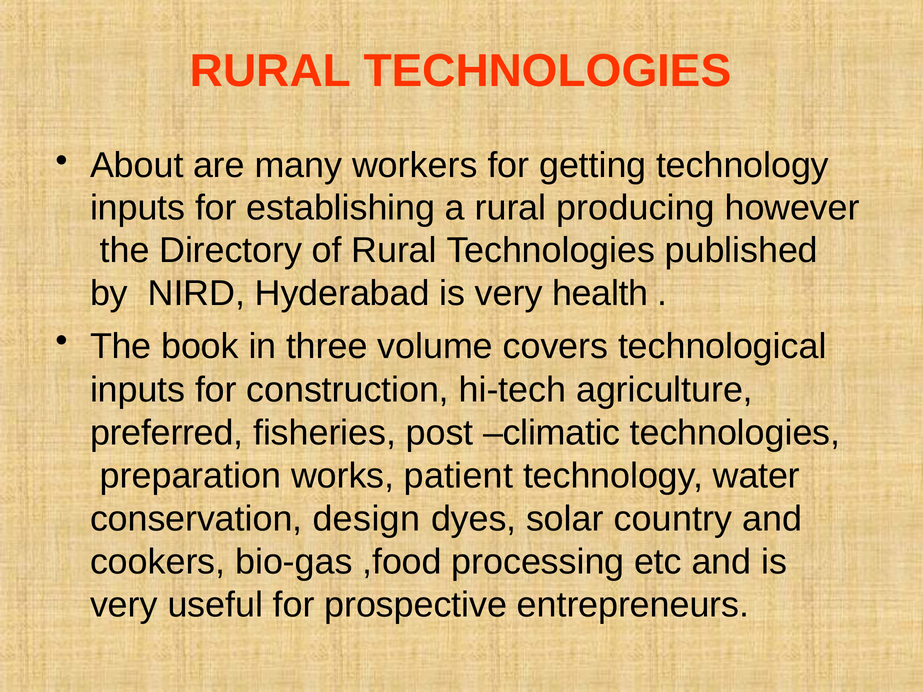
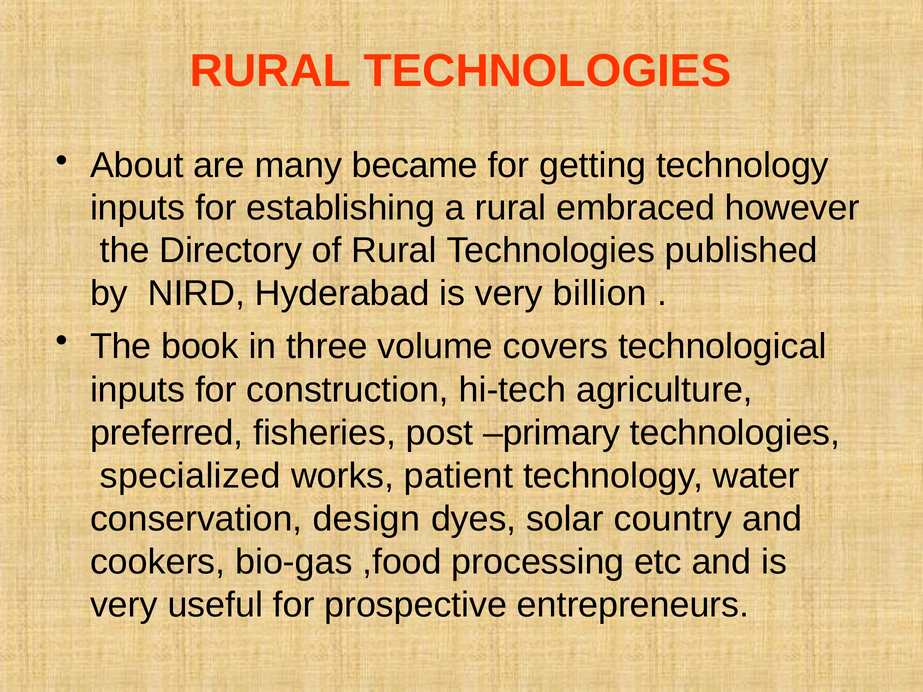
workers: workers -> became
producing: producing -> embraced
health: health -> billion
climatic: climatic -> primary
preparation: preparation -> specialized
